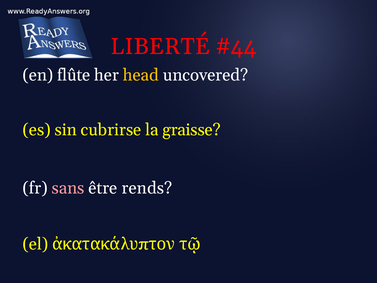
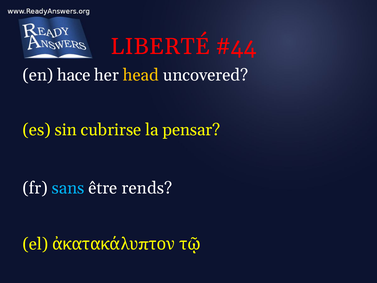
flûte: flûte -> hace
graisse: graisse -> pensar
sans colour: pink -> light blue
